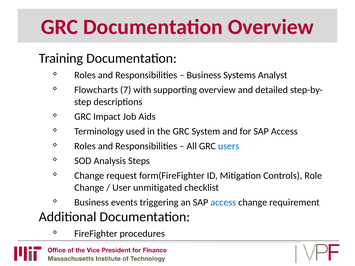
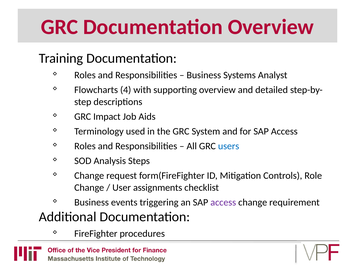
7: 7 -> 4
unmitigated: unmitigated -> assignments
access at (223, 203) colour: blue -> purple
